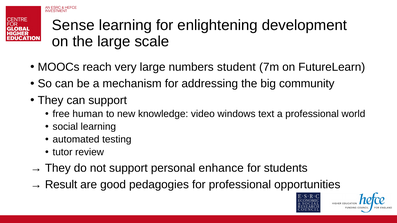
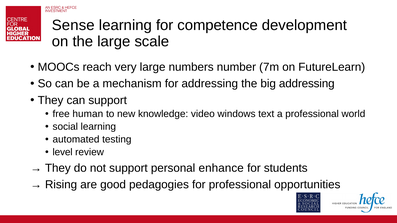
enlightening: enlightening -> competence
student: student -> number
big community: community -> addressing
tutor: tutor -> level
Result: Result -> Rising
